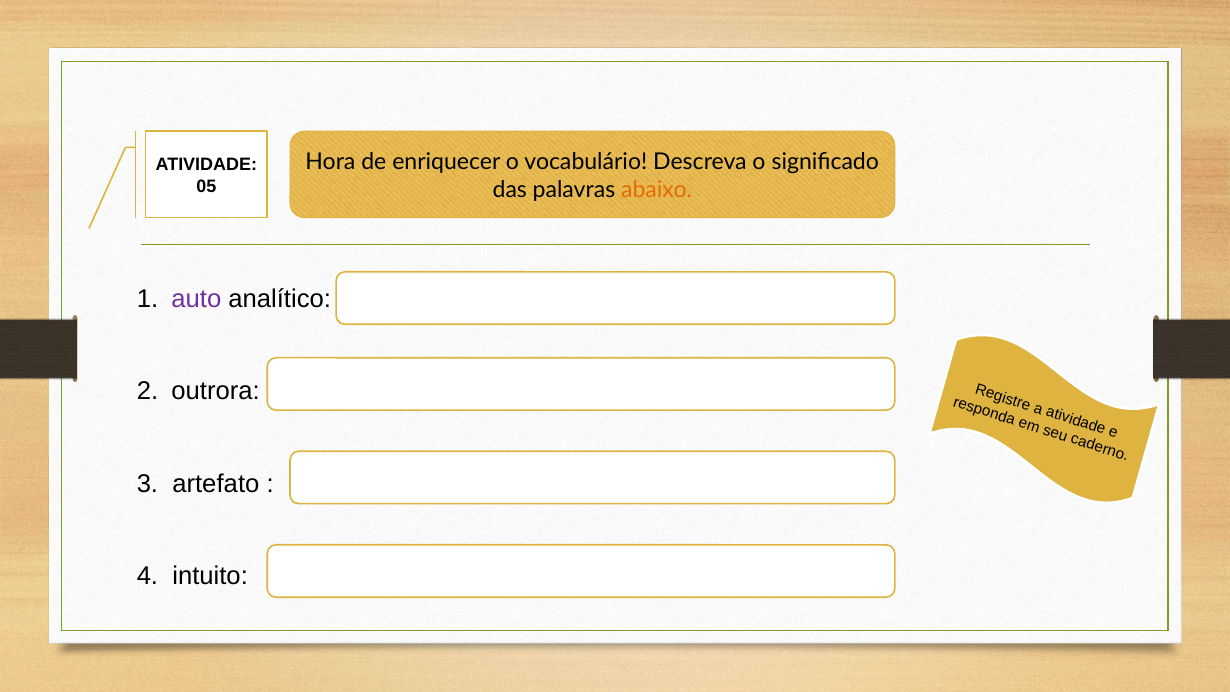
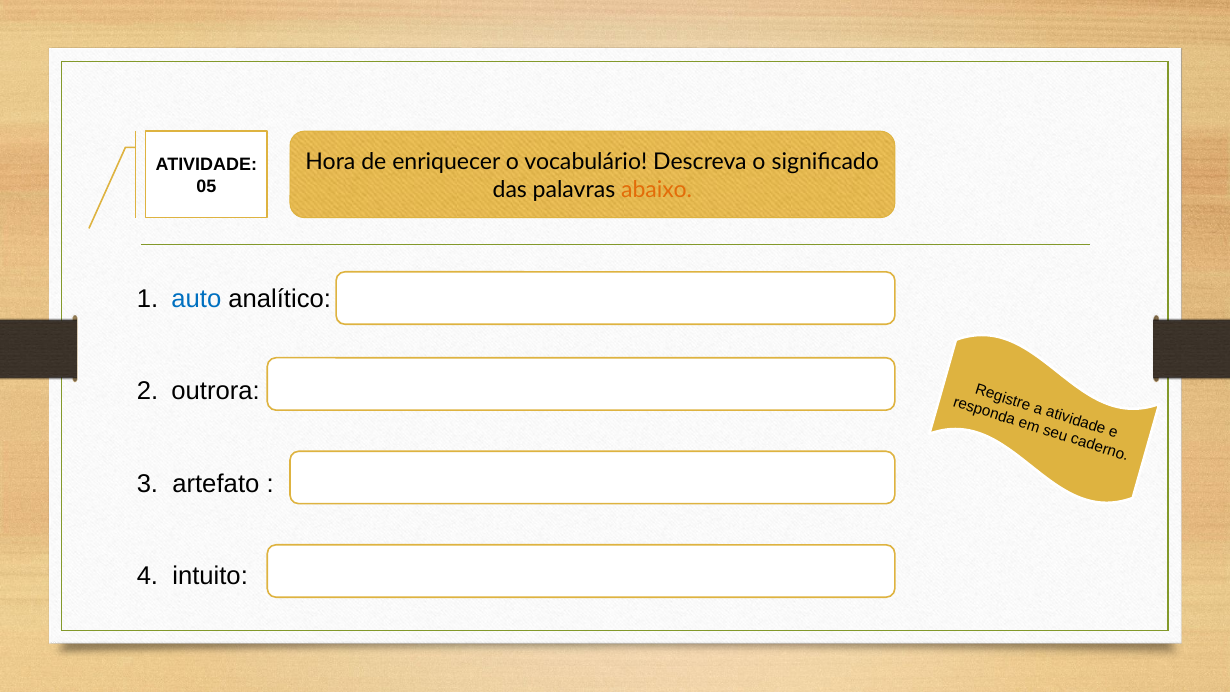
auto colour: purple -> blue
